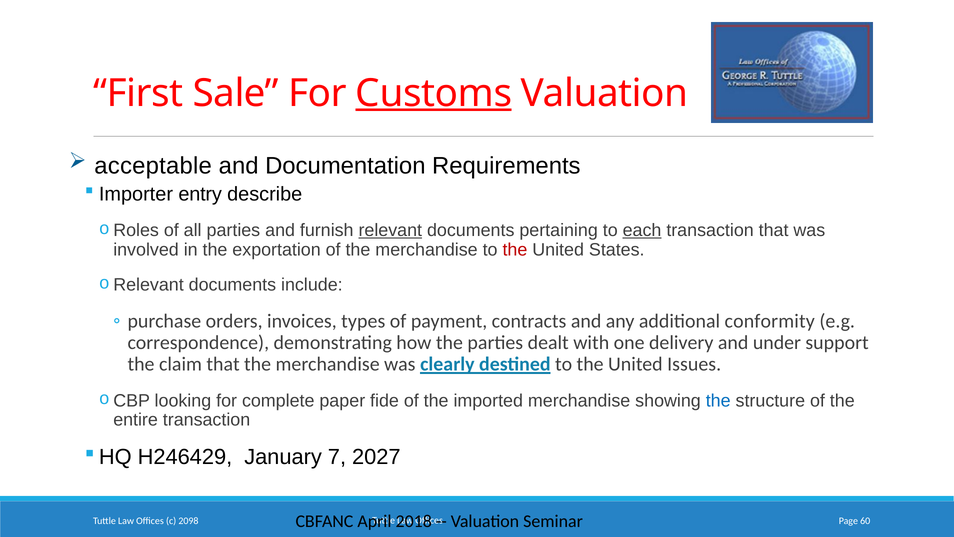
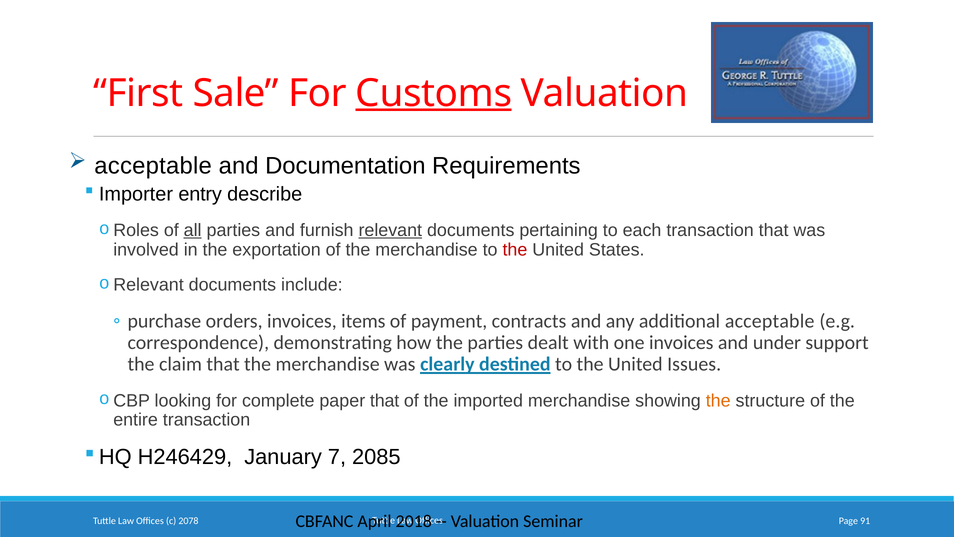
all underline: none -> present
each underline: present -> none
types: types -> items
additional conformity: conformity -> acceptable
one delivery: delivery -> invoices
paper fide: fide -> that
the at (718, 400) colour: blue -> orange
2027: 2027 -> 2085
60: 60 -> 91
2098: 2098 -> 2078
